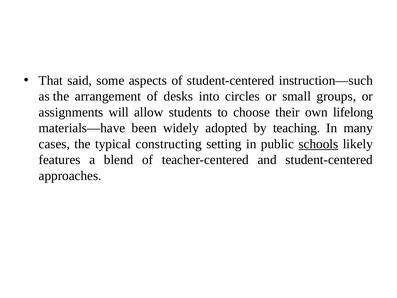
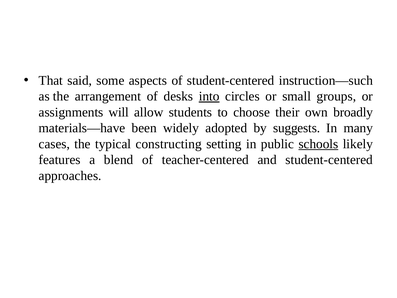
into underline: none -> present
lifelong: lifelong -> broadly
teaching: teaching -> suggests
